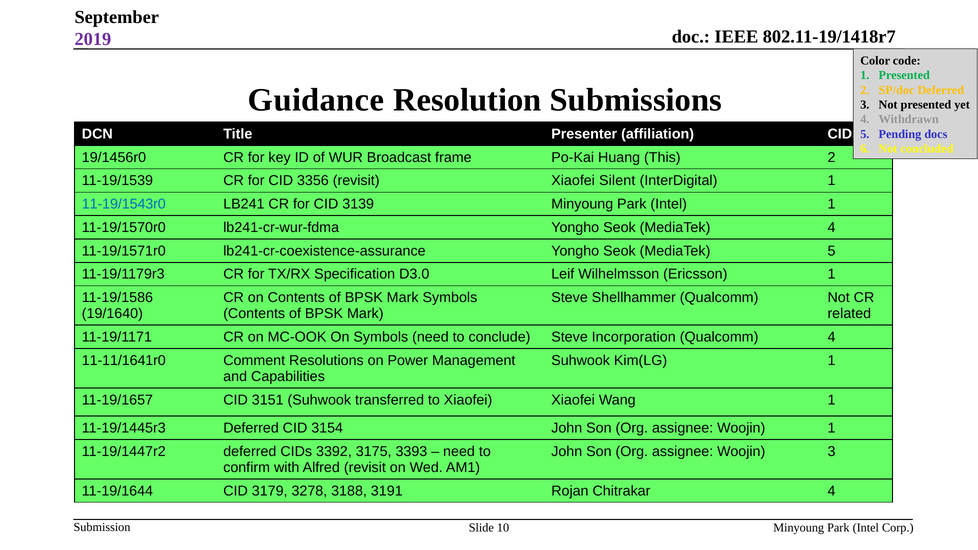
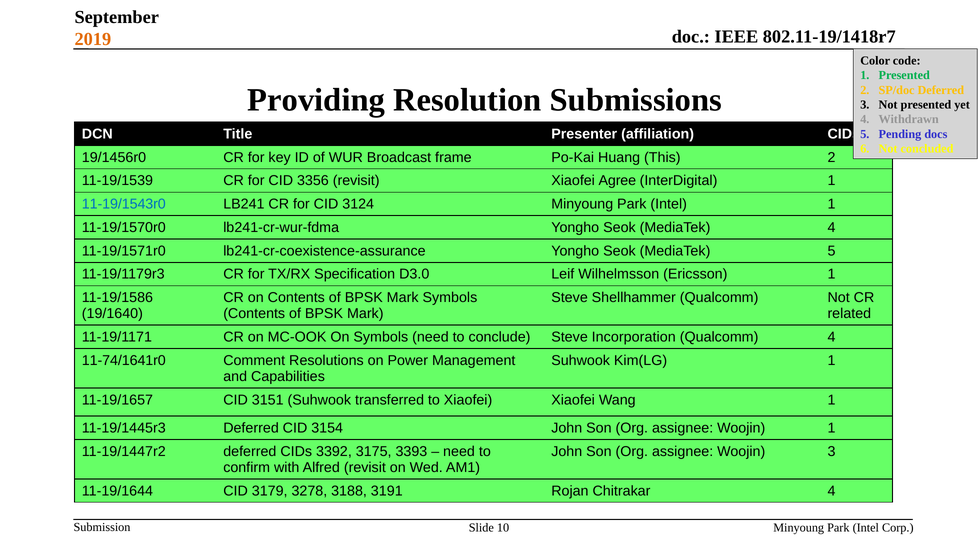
2019 colour: purple -> orange
Guidance: Guidance -> Providing
Silent: Silent -> Agree
3139: 3139 -> 3124
11-11/1641r0: 11-11/1641r0 -> 11-74/1641r0
